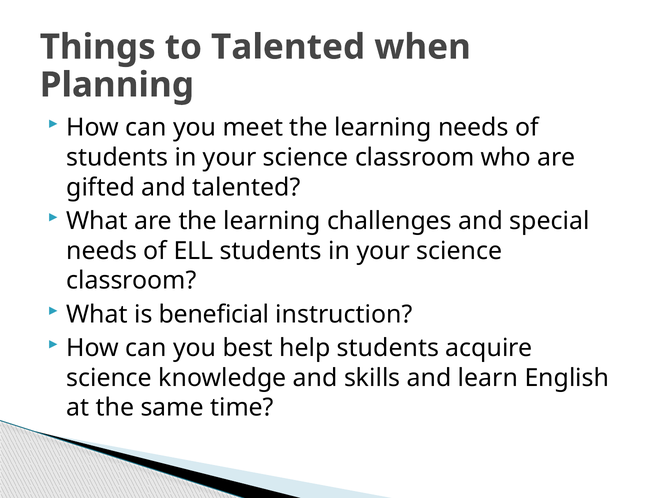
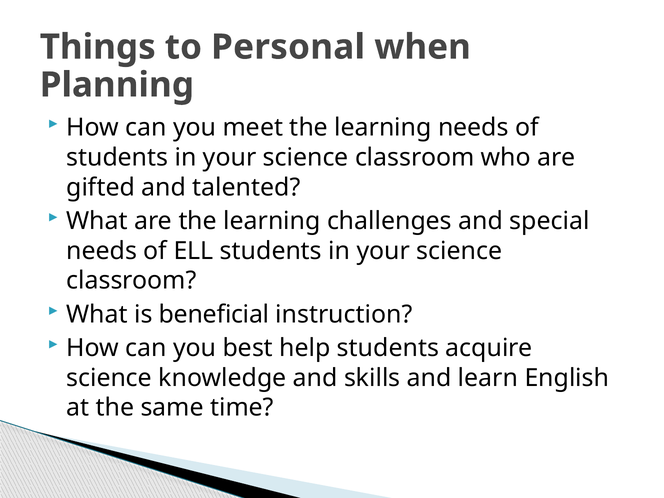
to Talented: Talented -> Personal
